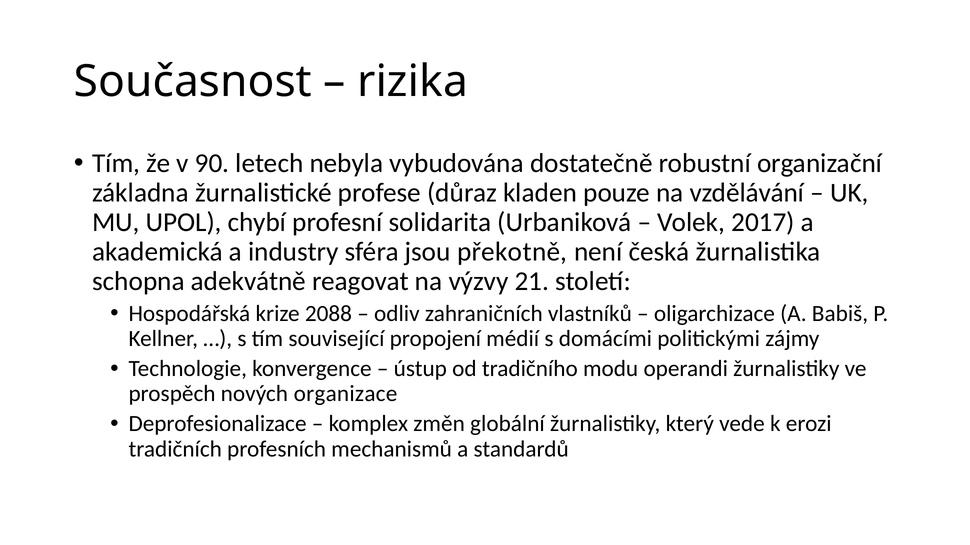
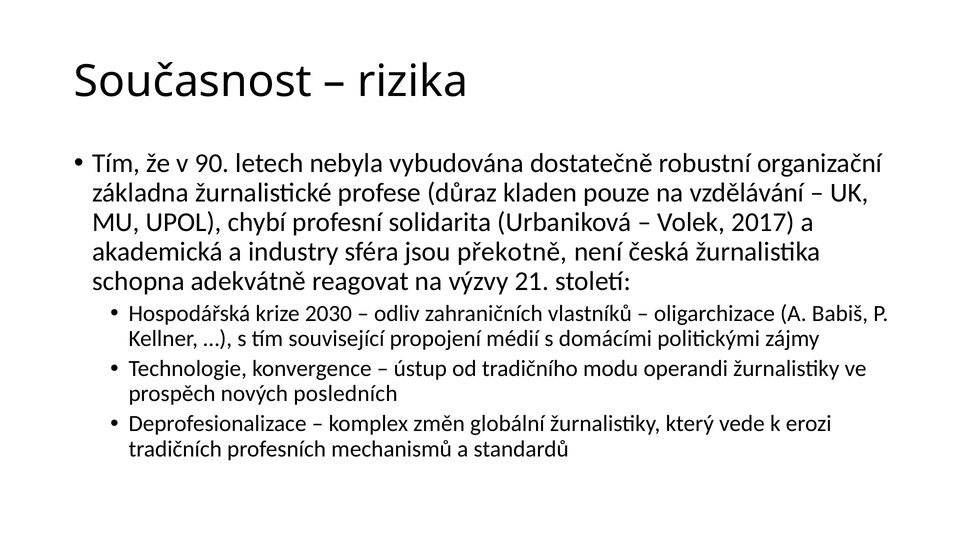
2088: 2088 -> 2030
organizace: organizace -> posledních
